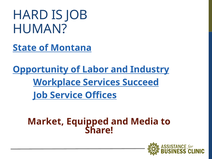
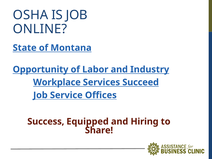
HARD: HARD -> OSHA
HUMAN: HUMAN -> ONLINE
Market: Market -> Success
Media: Media -> Hiring
